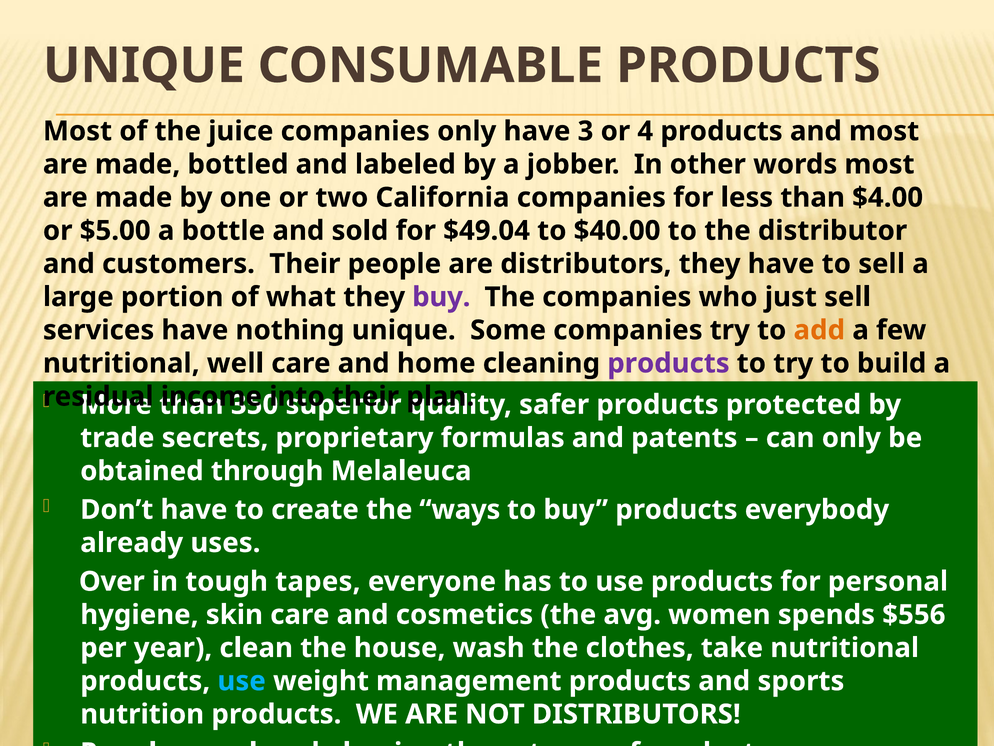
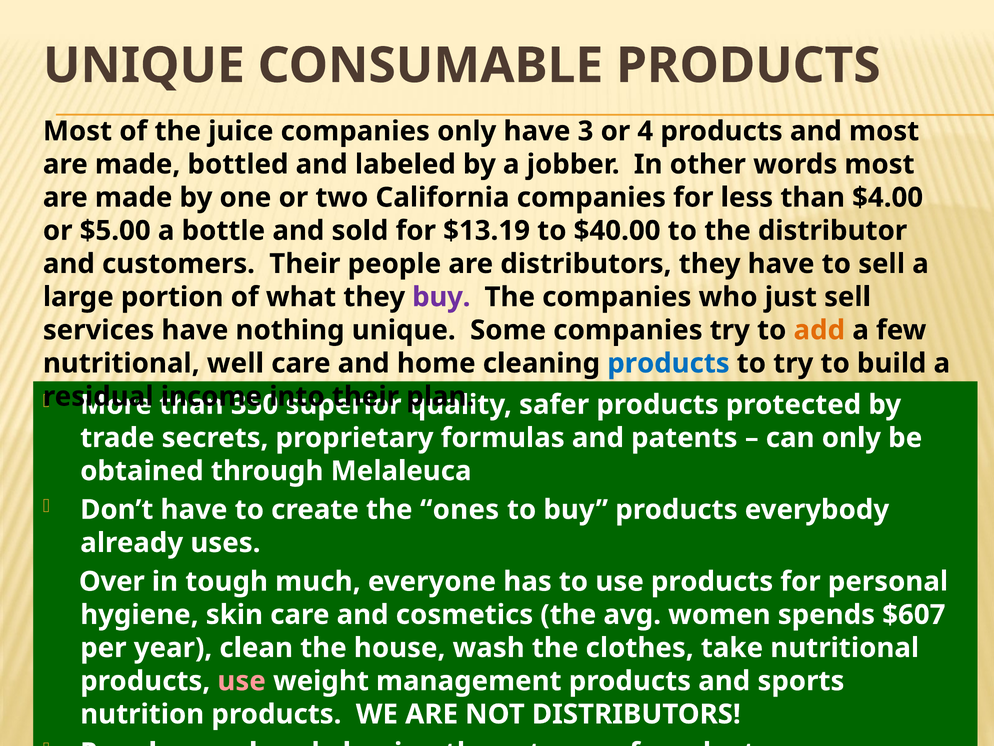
$49.04: $49.04 -> $13.19
products at (668, 363) colour: purple -> blue
ways: ways -> ones
tapes: tapes -> much
$556: $556 -> $607
use at (242, 681) colour: light blue -> pink
